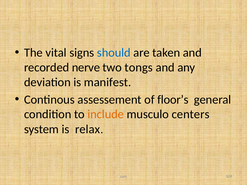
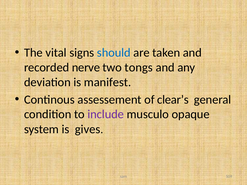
floor’s: floor’s -> clear’s
include colour: orange -> purple
centers: centers -> opaque
relax: relax -> gives
